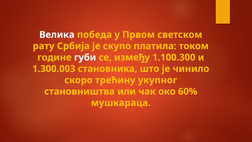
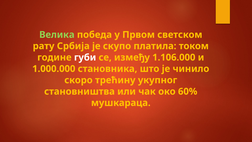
Велика colour: white -> light green
1.100.300: 1.100.300 -> 1.106.000
1.300.003: 1.300.003 -> 1.000.000
